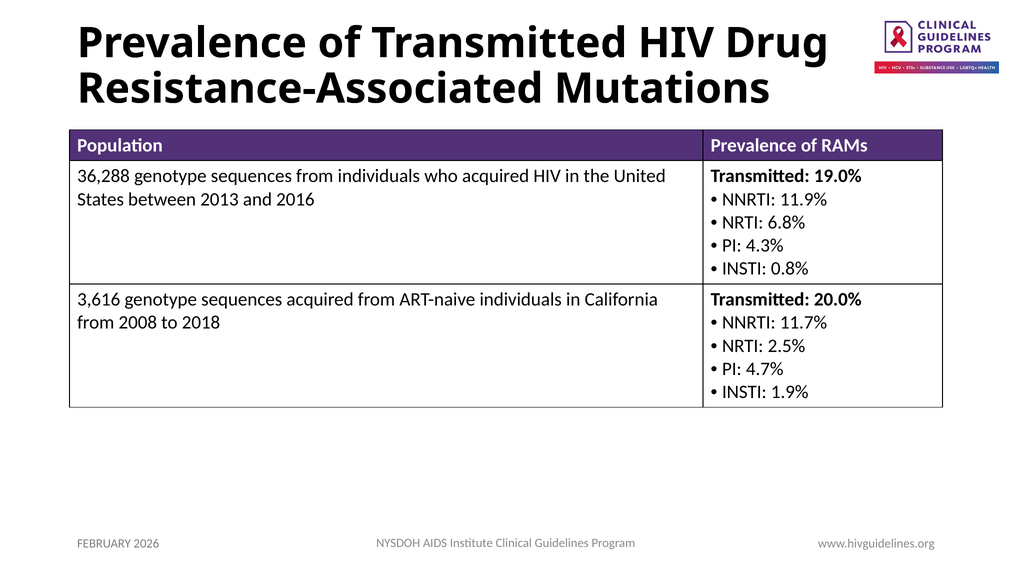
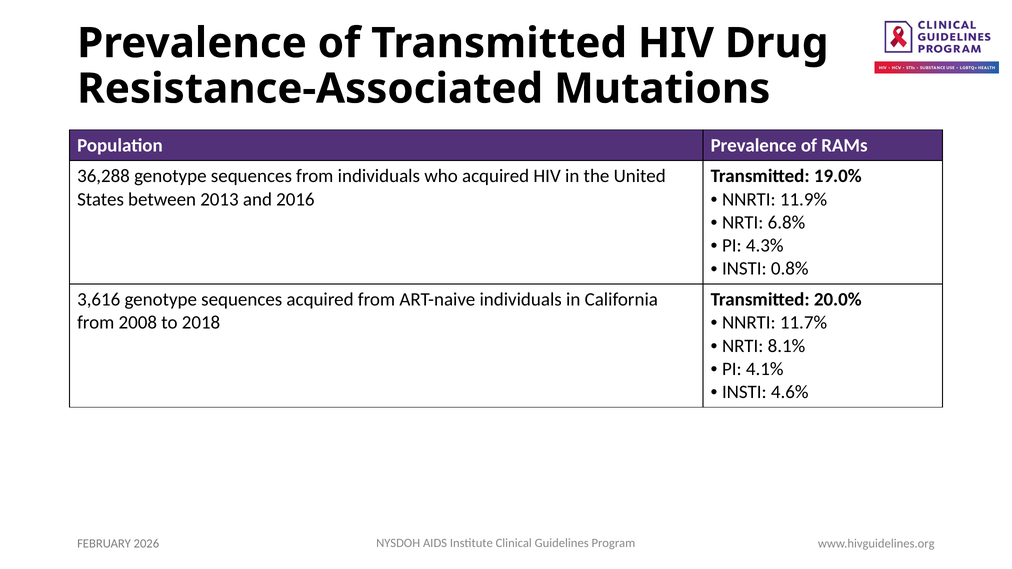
2.5%: 2.5% -> 8.1%
4.7%: 4.7% -> 4.1%
1.9%: 1.9% -> 4.6%
